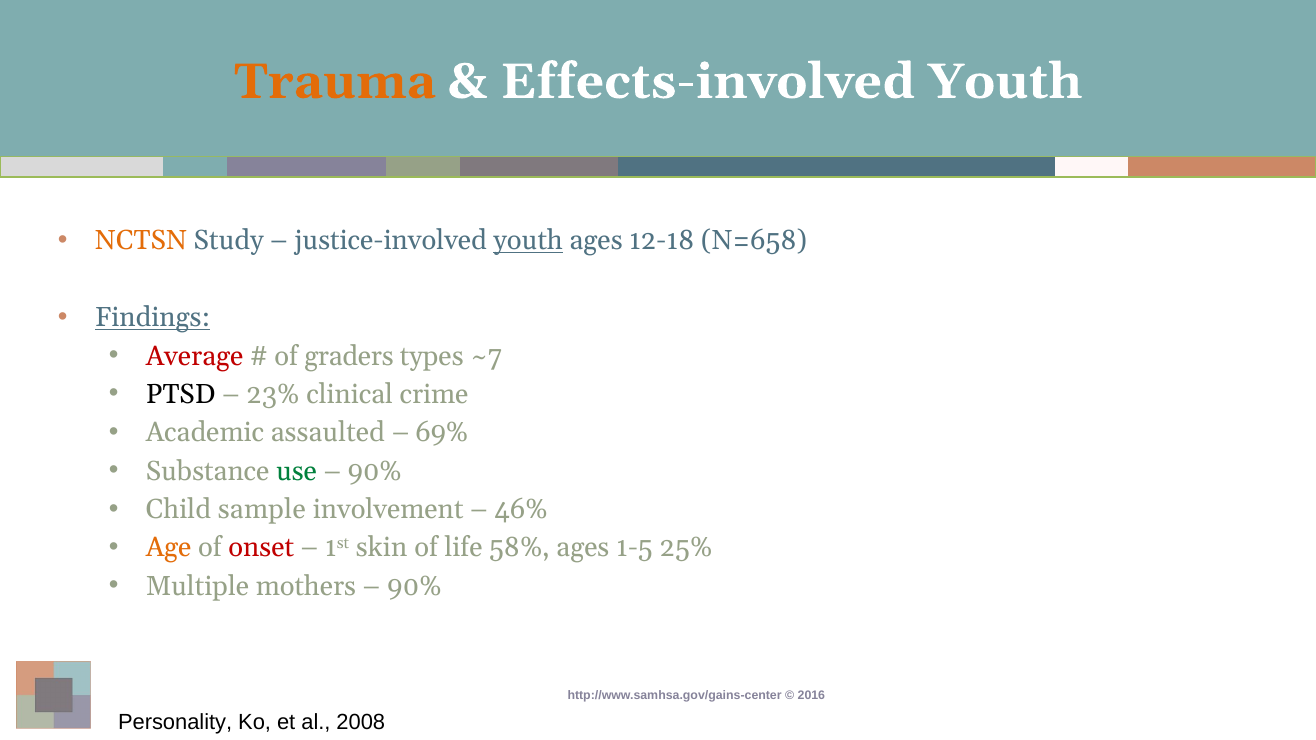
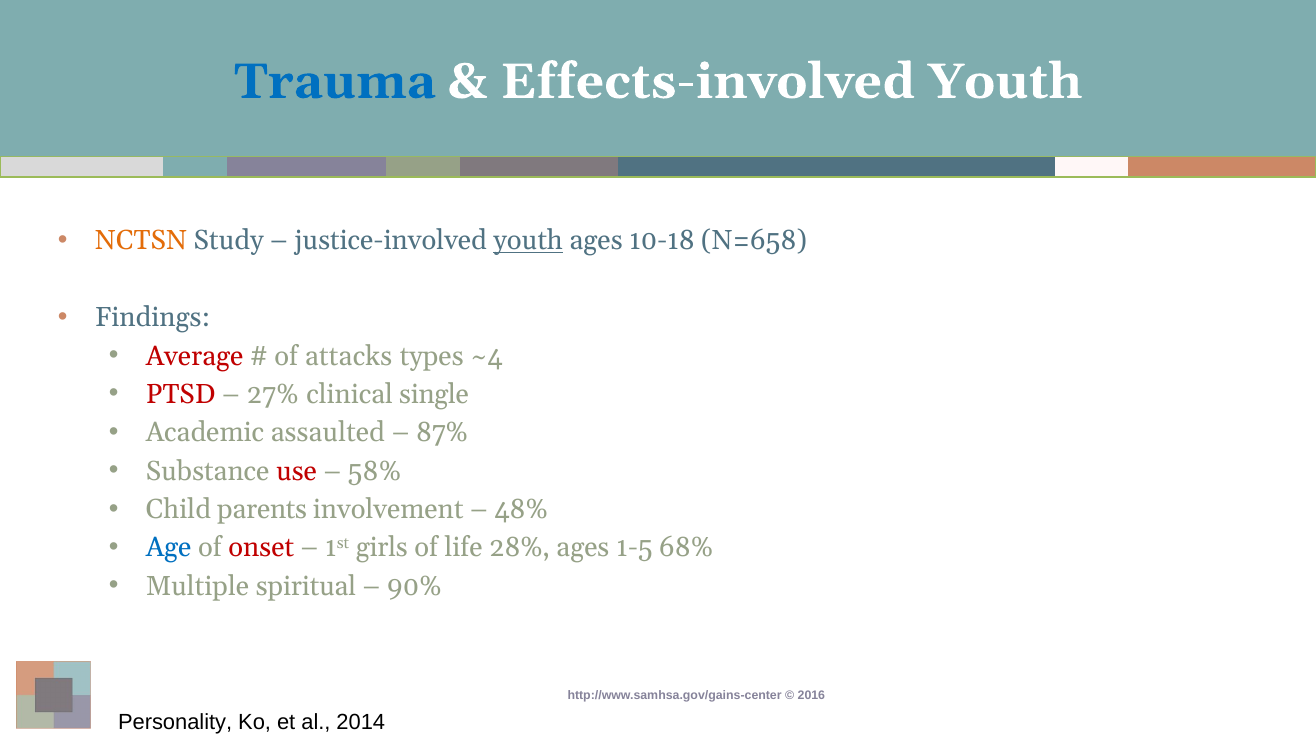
Trauma colour: orange -> blue
12-18: 12-18 -> 10-18
Findings underline: present -> none
graders: graders -> attacks
~7: ~7 -> ~4
PTSD colour: black -> red
23%: 23% -> 27%
crime: crime -> single
69%: 69% -> 87%
use colour: green -> red
90% at (375, 471): 90% -> 58%
sample: sample -> parents
46%: 46% -> 48%
Age colour: orange -> blue
skin: skin -> girls
58%: 58% -> 28%
25%: 25% -> 68%
mothers: mothers -> spiritual
2008: 2008 -> 2014
